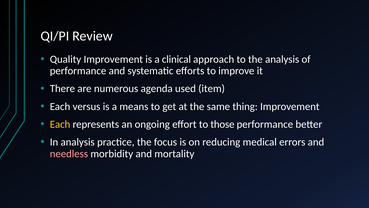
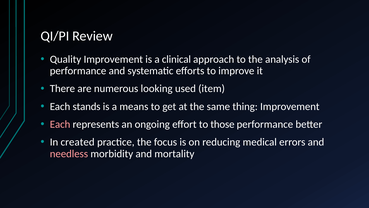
agenda: agenda -> looking
versus: versus -> stands
Each at (60, 124) colour: yellow -> pink
In analysis: analysis -> created
